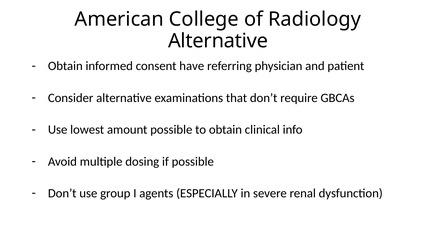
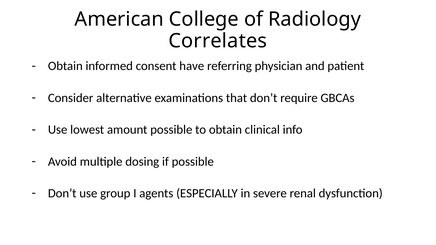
Alternative at (218, 41): Alternative -> Correlates
